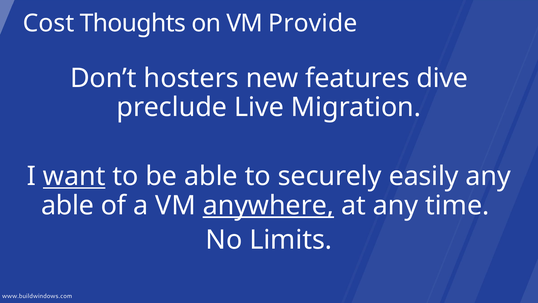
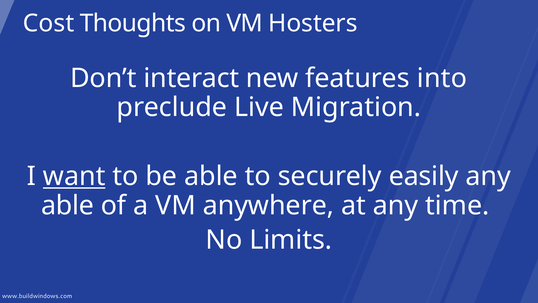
Provide: Provide -> Hosters
hosters: hosters -> interact
dive: dive -> into
anywhere underline: present -> none
